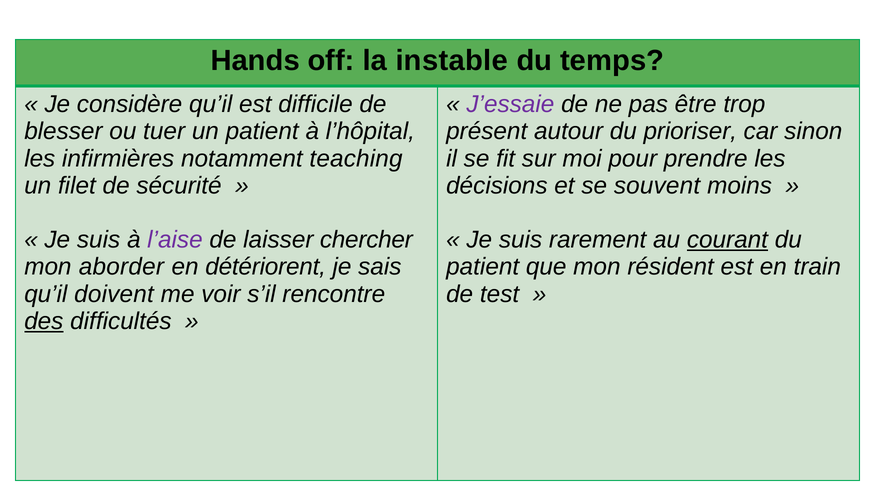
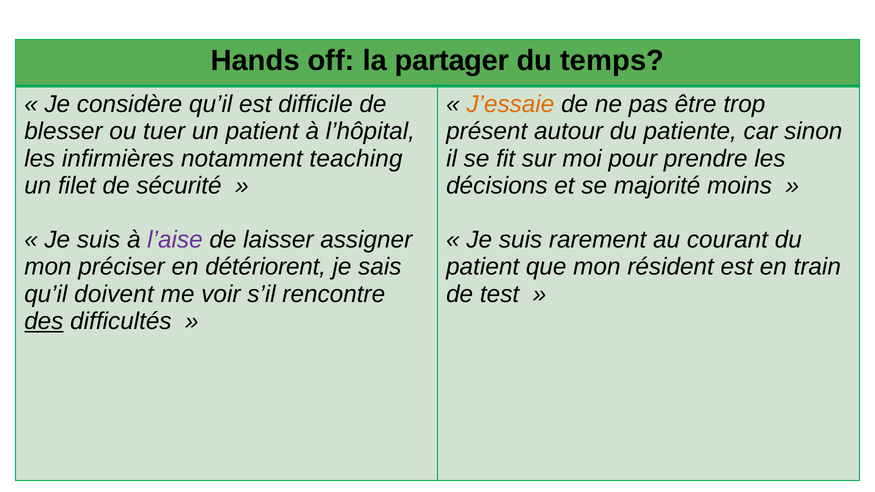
instable: instable -> partager
J’essaie colour: purple -> orange
prioriser: prioriser -> patiente
souvent: souvent -> majorité
chercher: chercher -> assigner
courant underline: present -> none
aborder: aborder -> préciser
